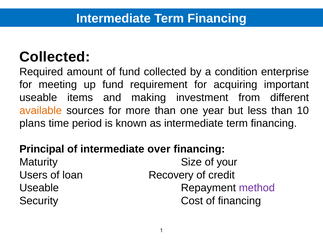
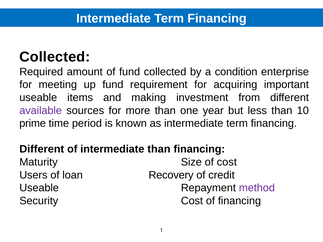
available colour: orange -> purple
plans: plans -> prime
Principal at (42, 149): Principal -> Different
intermediate over: over -> than
of your: your -> cost
